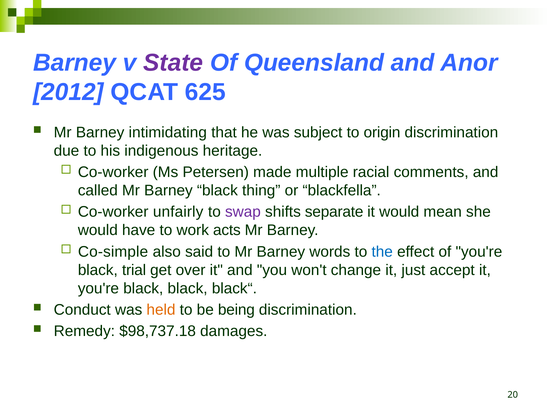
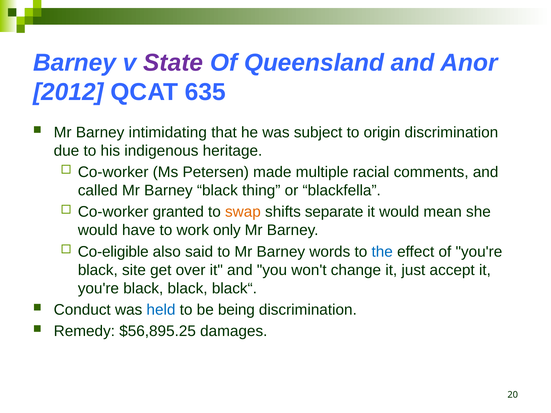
625: 625 -> 635
unfairly: unfairly -> granted
swap colour: purple -> orange
acts: acts -> only
Co-simple: Co-simple -> Co-eligible
trial: trial -> site
held colour: orange -> blue
$98,737.18: $98,737.18 -> $56,895.25
